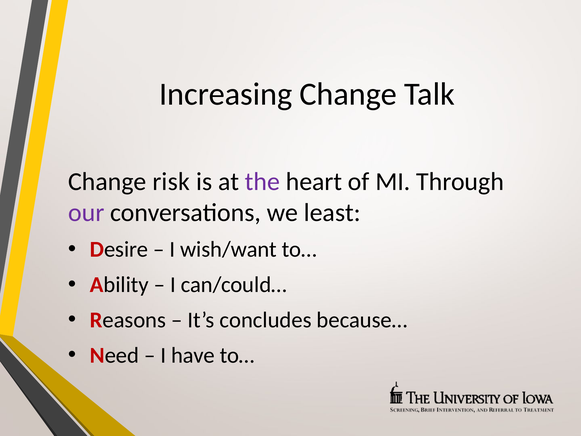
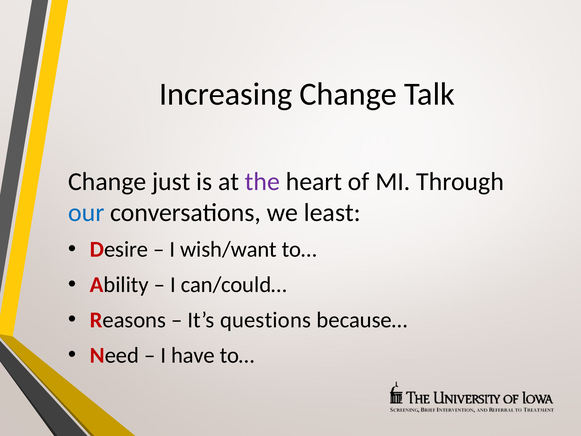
risk: risk -> just
our colour: purple -> blue
concludes: concludes -> questions
